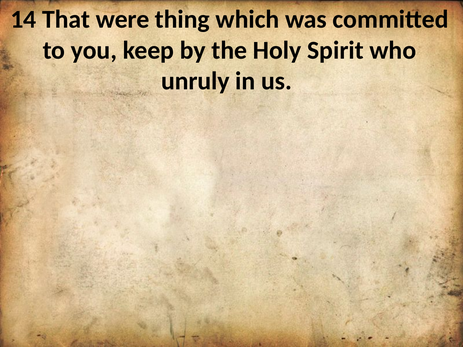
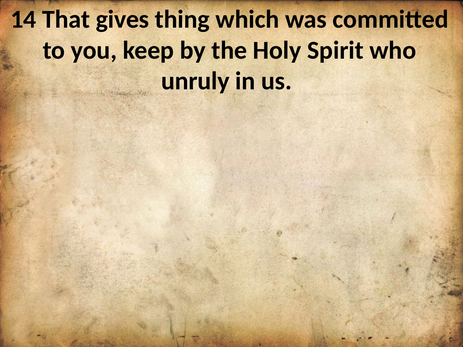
were: were -> gives
